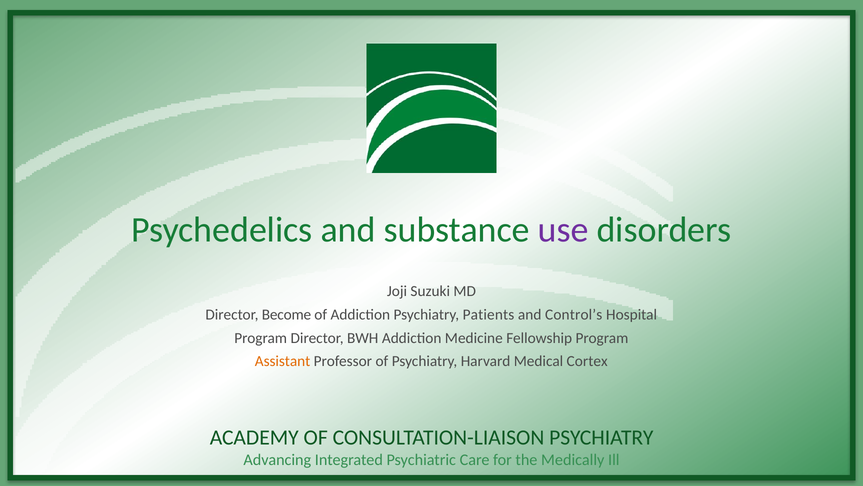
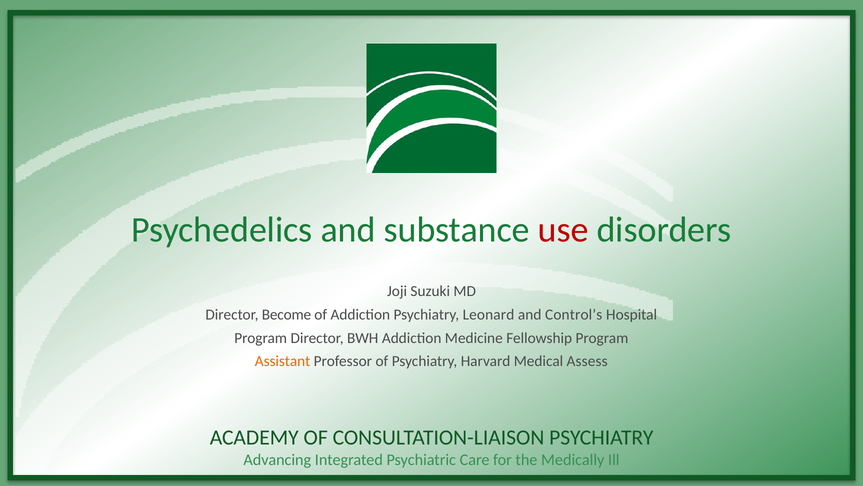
use colour: purple -> red
Patients: Patients -> Leonard
Cortex: Cortex -> Assess
